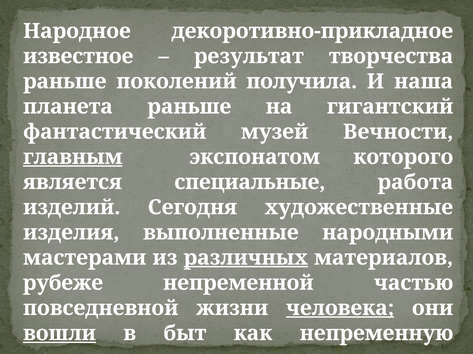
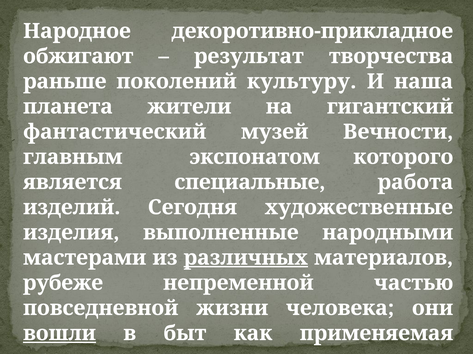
известное: известное -> обжигают
получила: получила -> культуру
планета раньше: раньше -> жители
главным underline: present -> none
человека underline: present -> none
непременную: непременную -> применяемая
